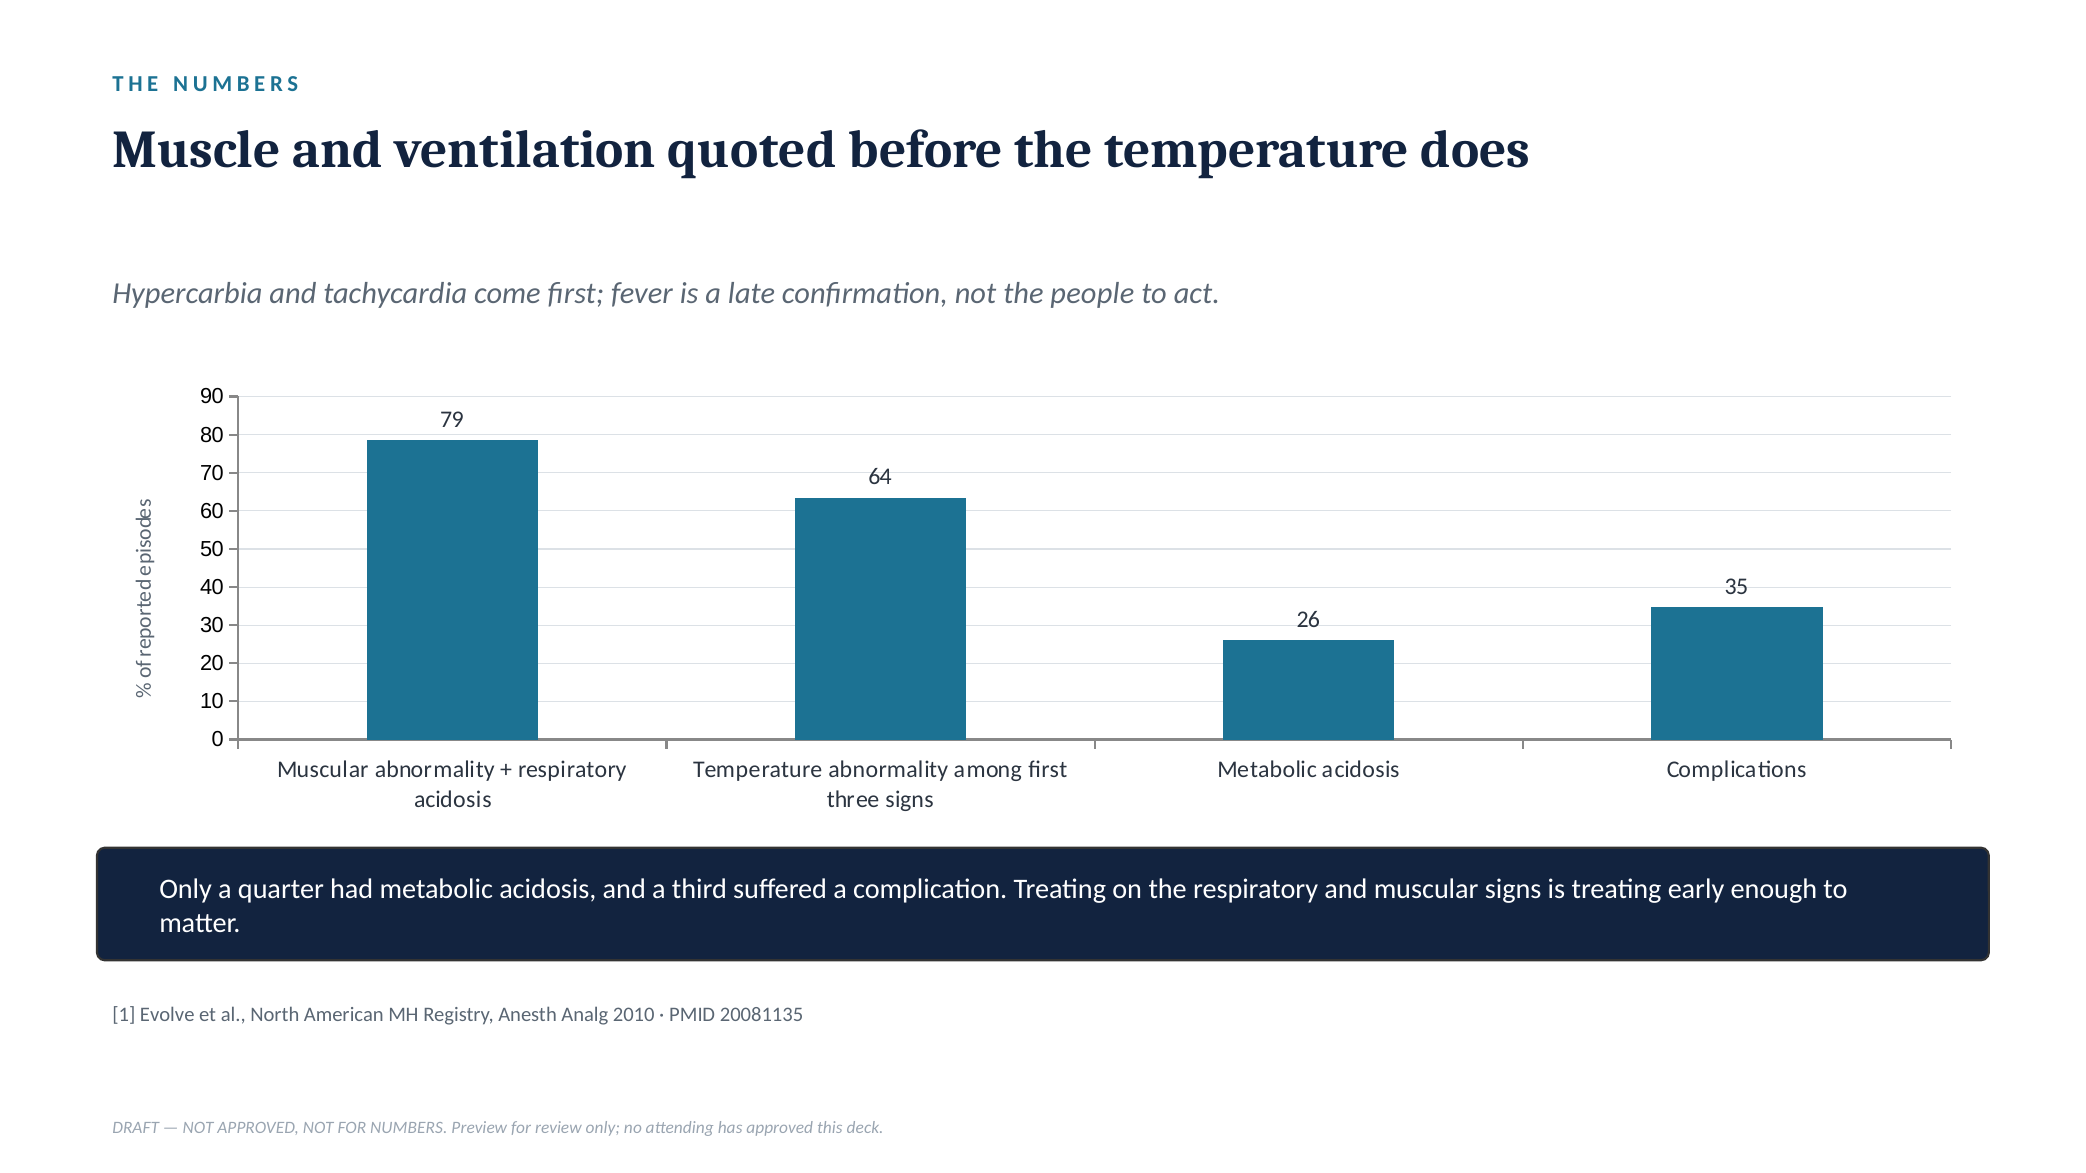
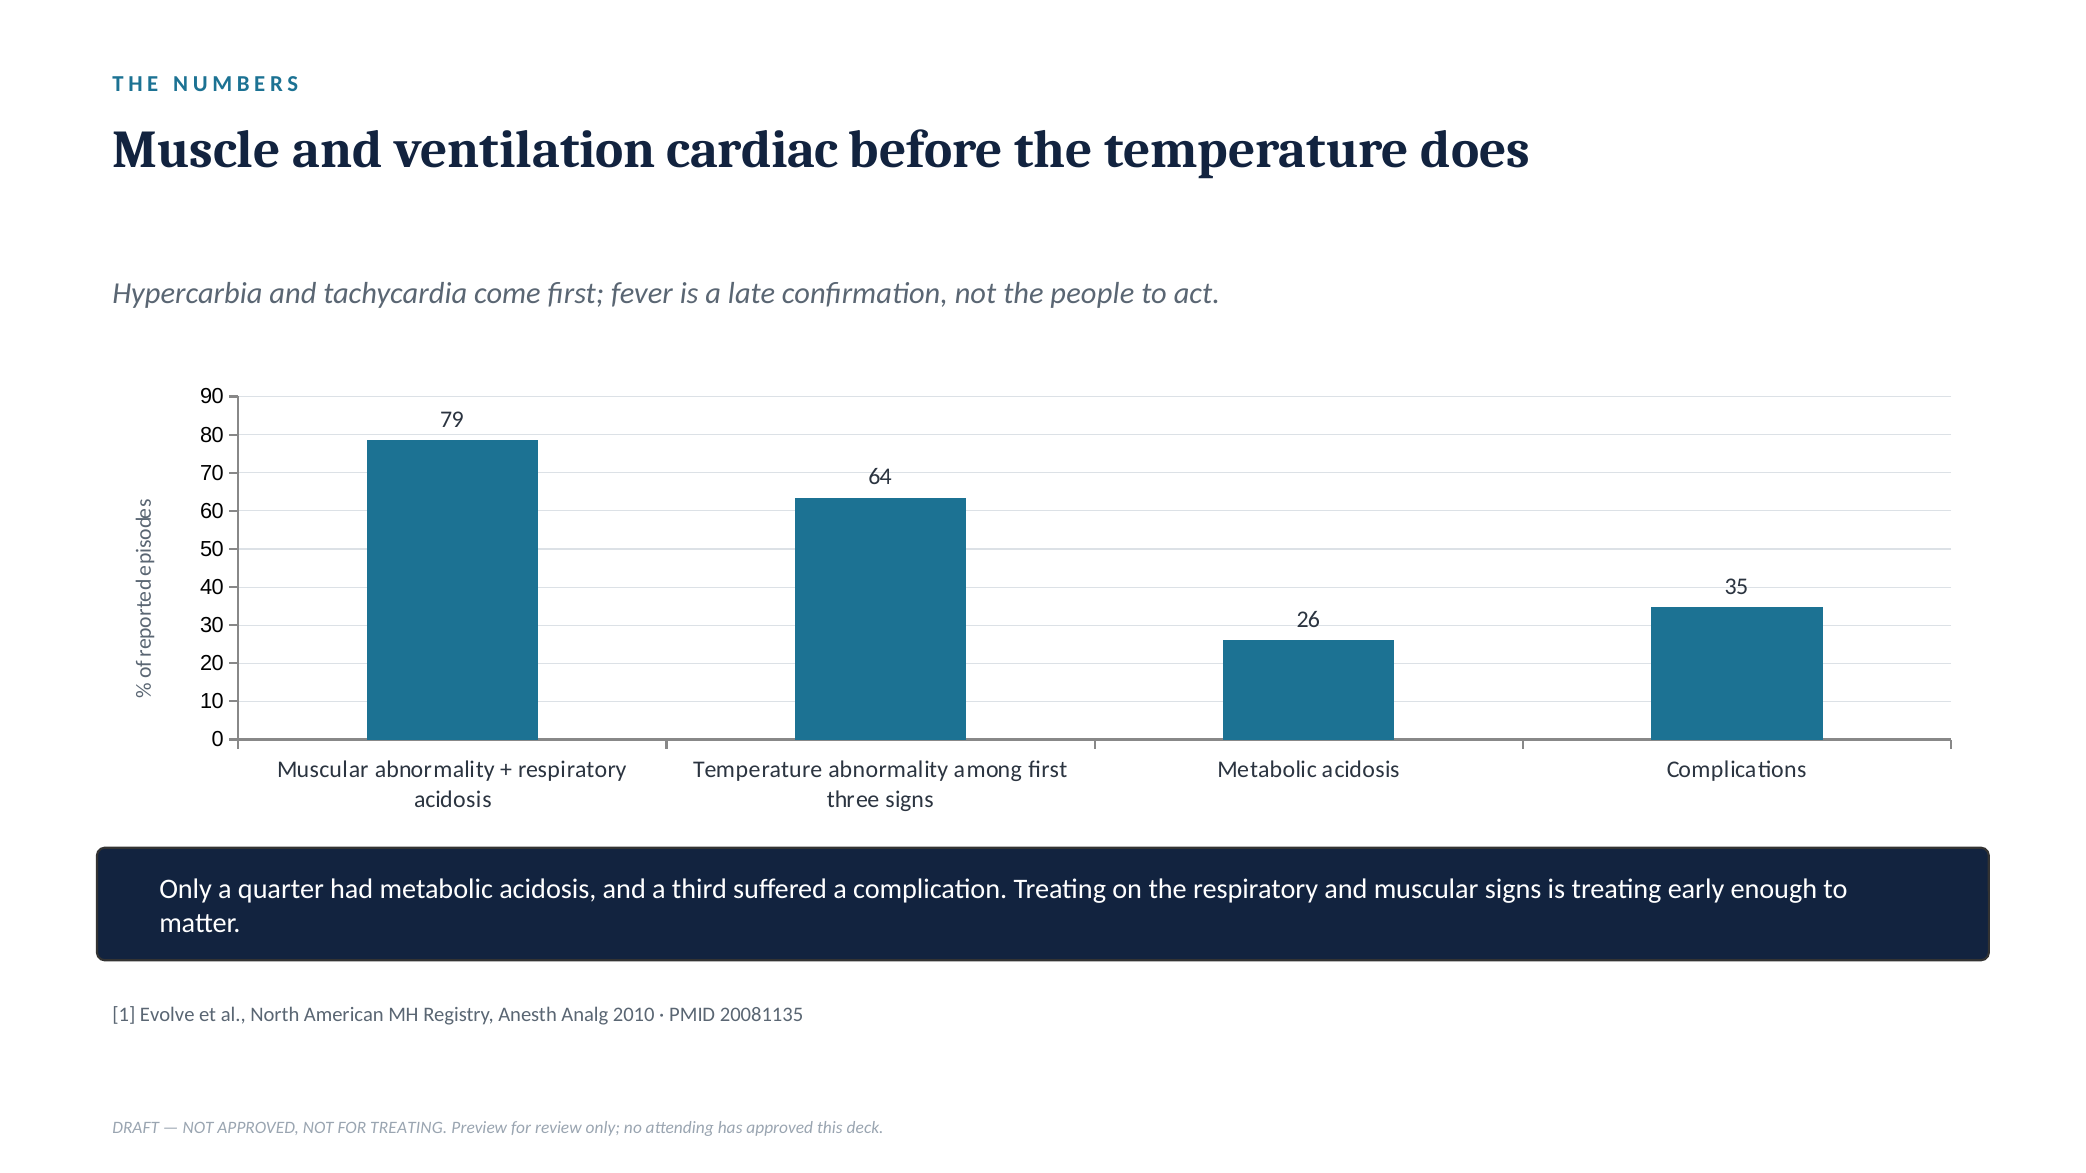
quoted: quoted -> cardiac
FOR NUMBERS: NUMBERS -> TREATING
